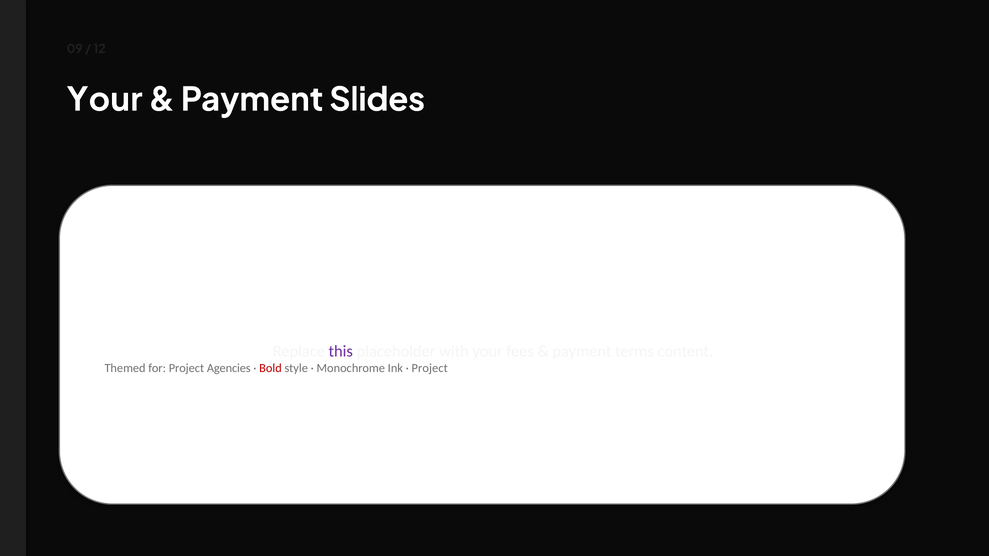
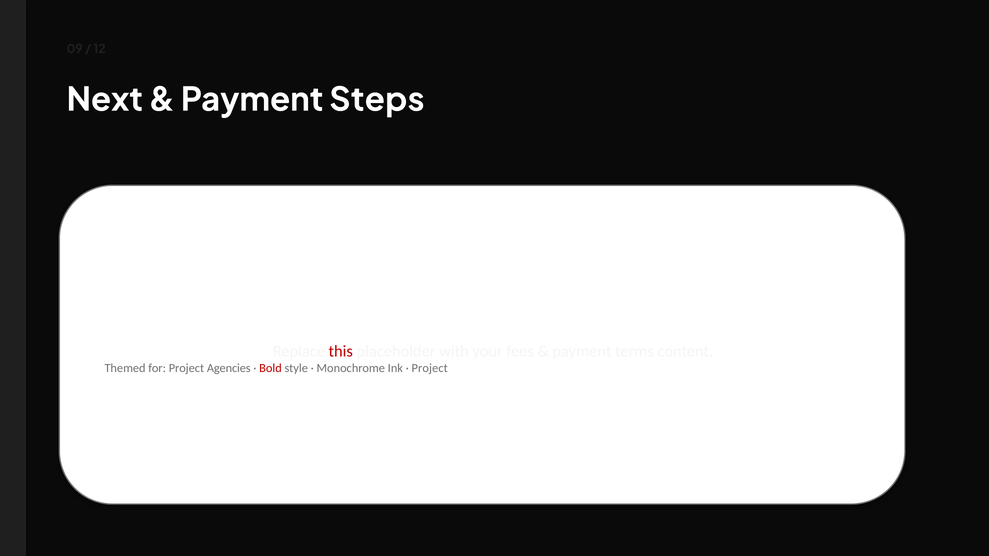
Your at (105, 100): Your -> Next
Slides: Slides -> Steps
this colour: purple -> red
